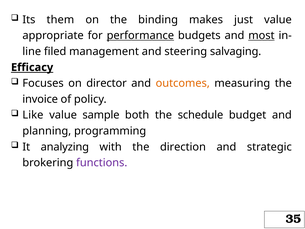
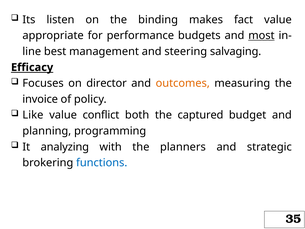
them: them -> listen
just: just -> fact
performance underline: present -> none
filed: filed -> best
sample: sample -> conflict
schedule: schedule -> captured
direction: direction -> planners
functions colour: purple -> blue
